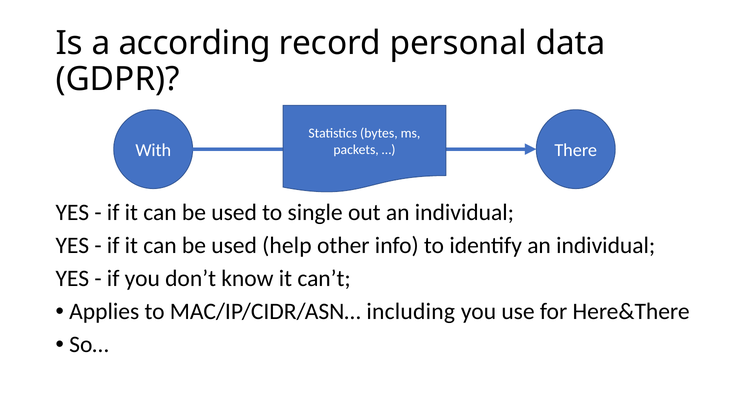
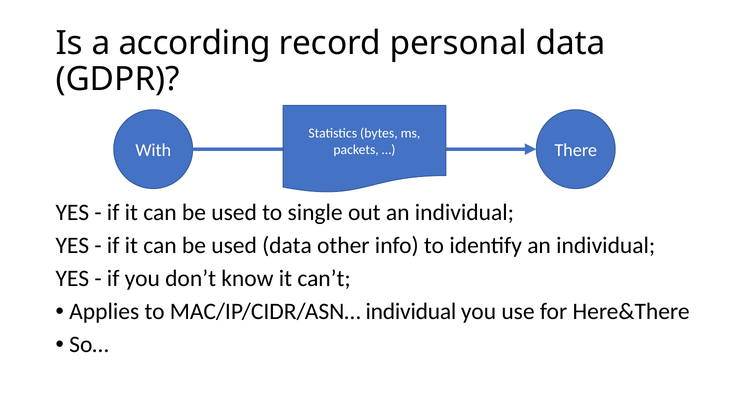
used help: help -> data
MAC/IP/CIDR/ASN… including: including -> individual
